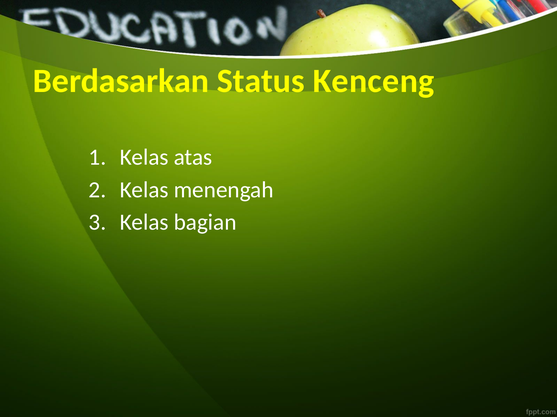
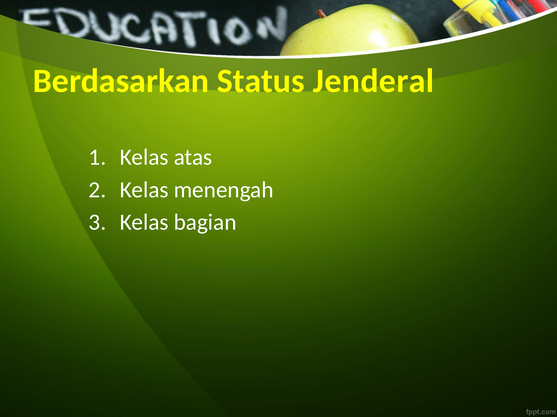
Kenceng: Kenceng -> Jenderal
